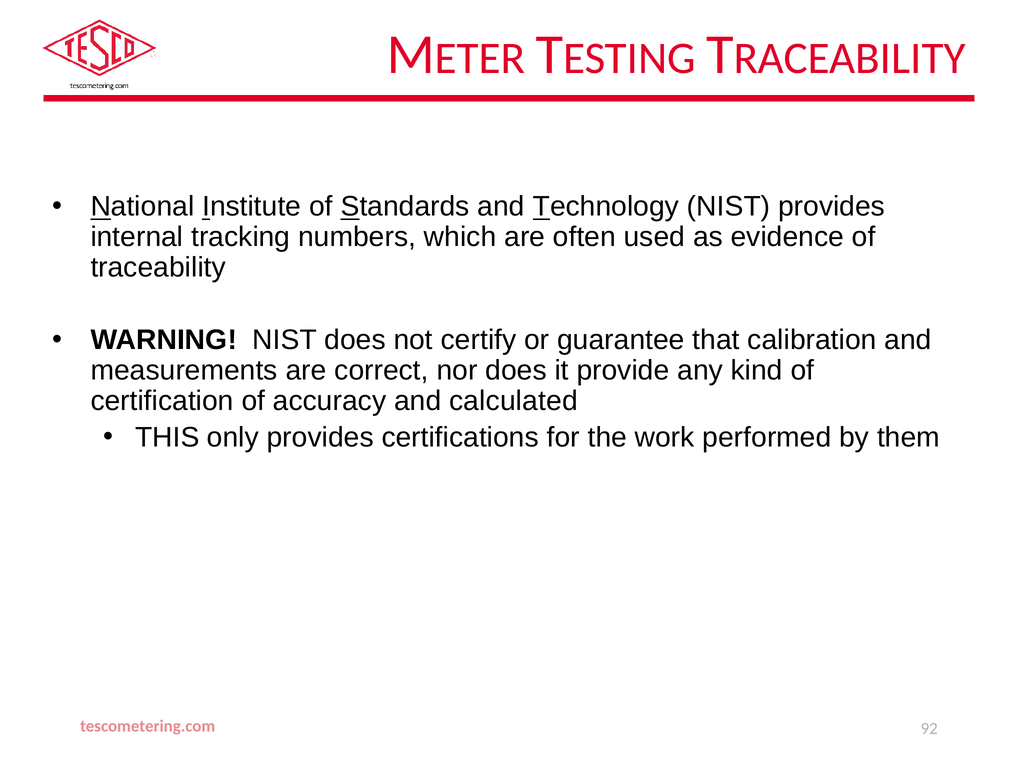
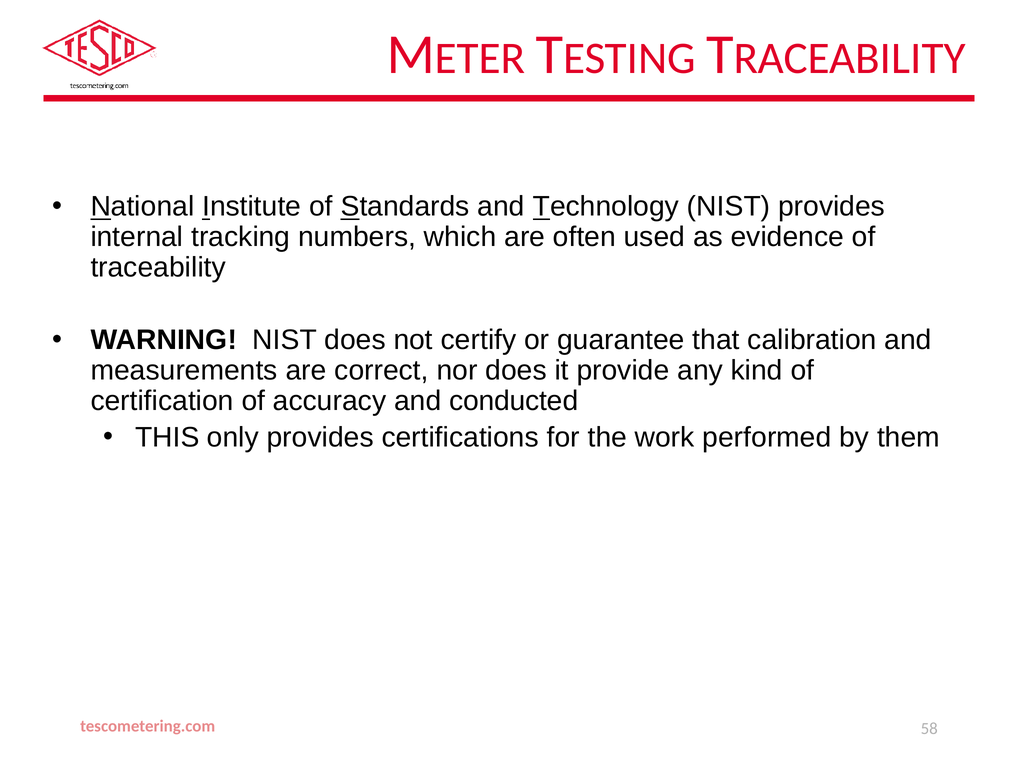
calculated: calculated -> conducted
92: 92 -> 58
